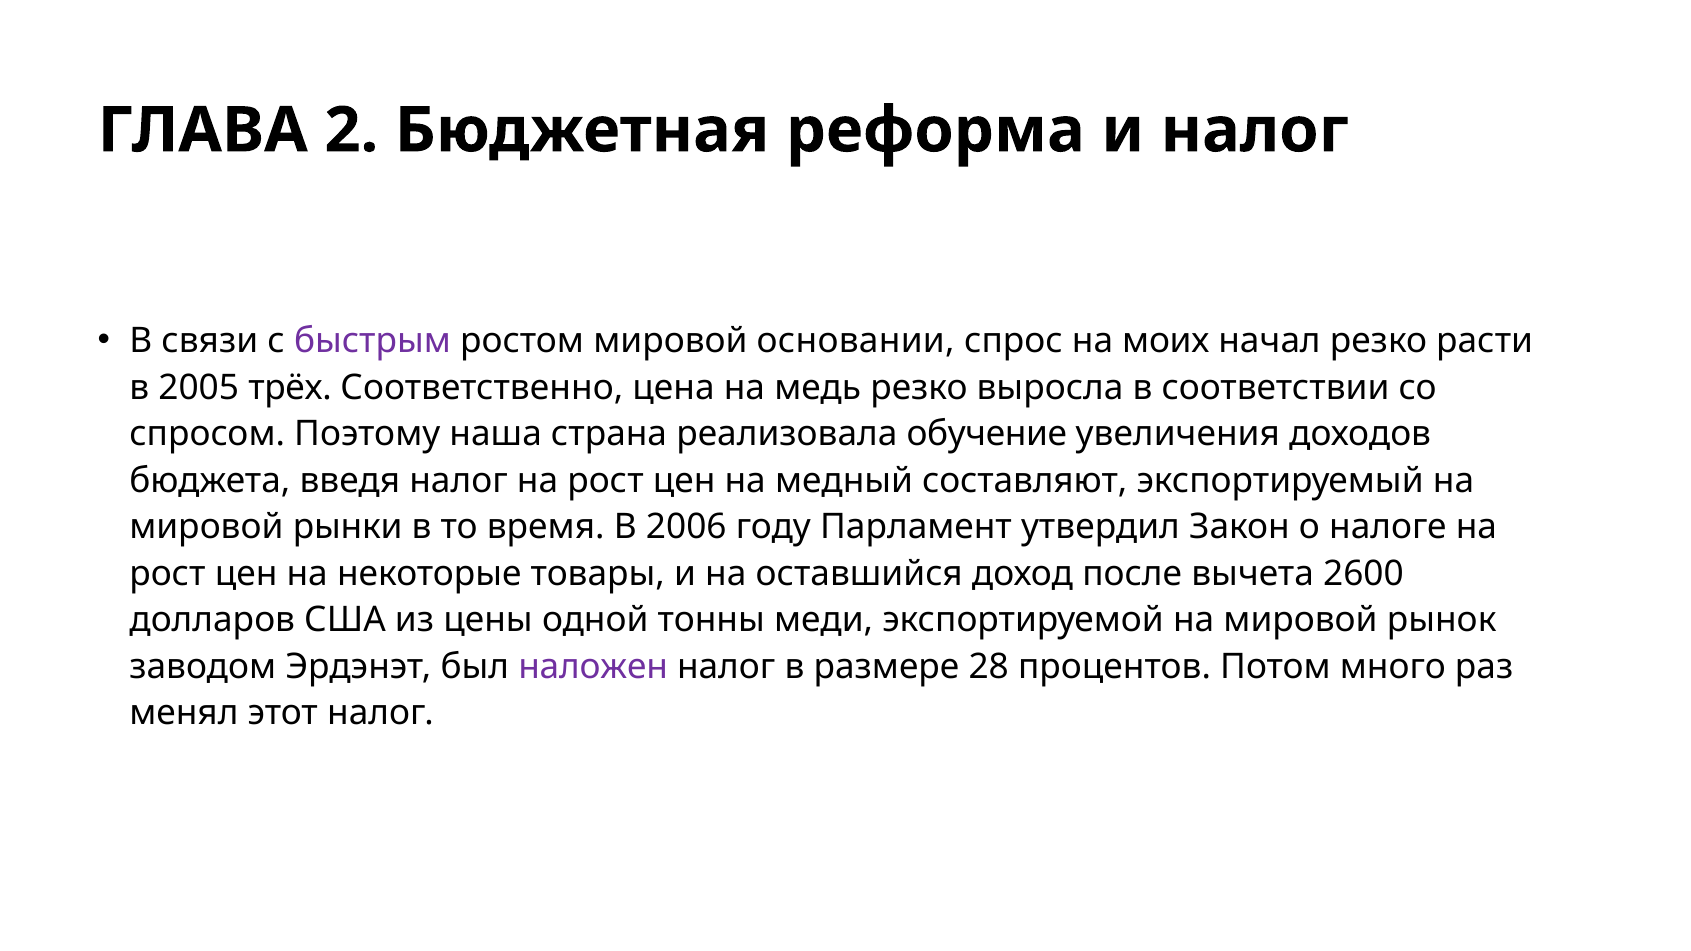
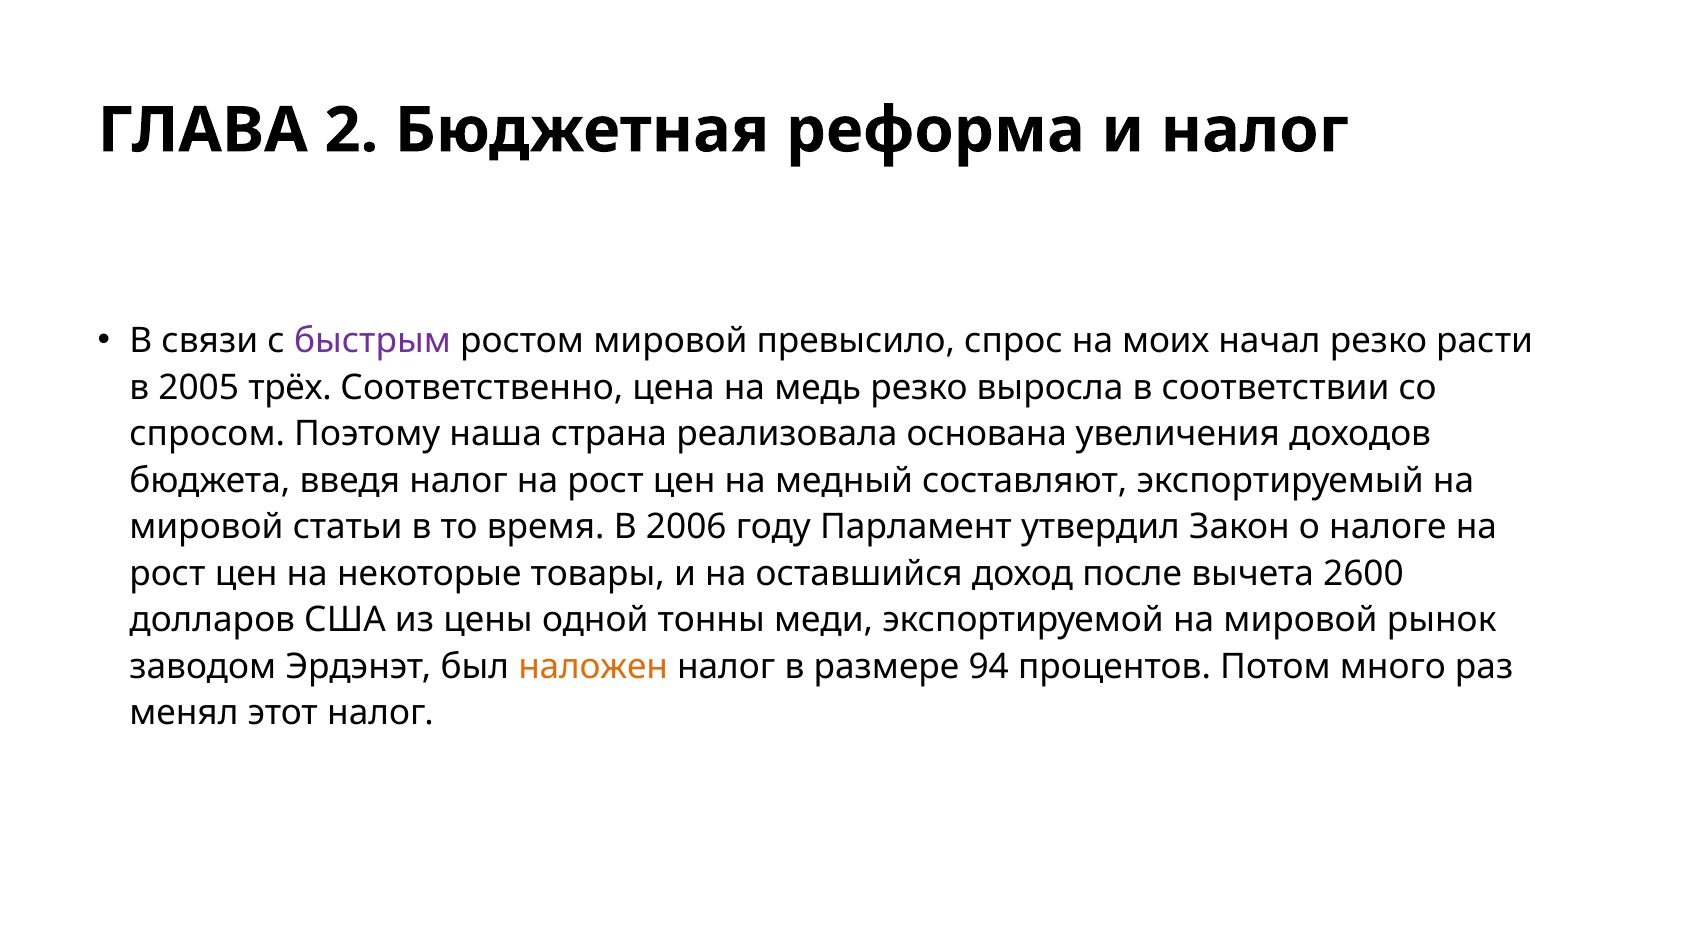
основании: основании -> превысило
обучение: обучение -> основана
рынки: рынки -> статьи
наложен colour: purple -> orange
28: 28 -> 94
